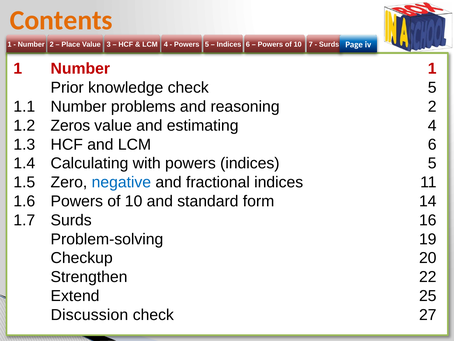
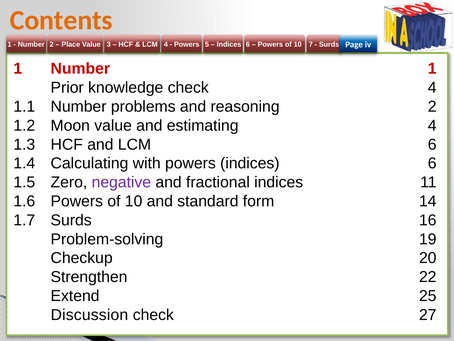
check 5: 5 -> 4
Zeros: Zeros -> Moon
indices 5: 5 -> 6
negative colour: blue -> purple
